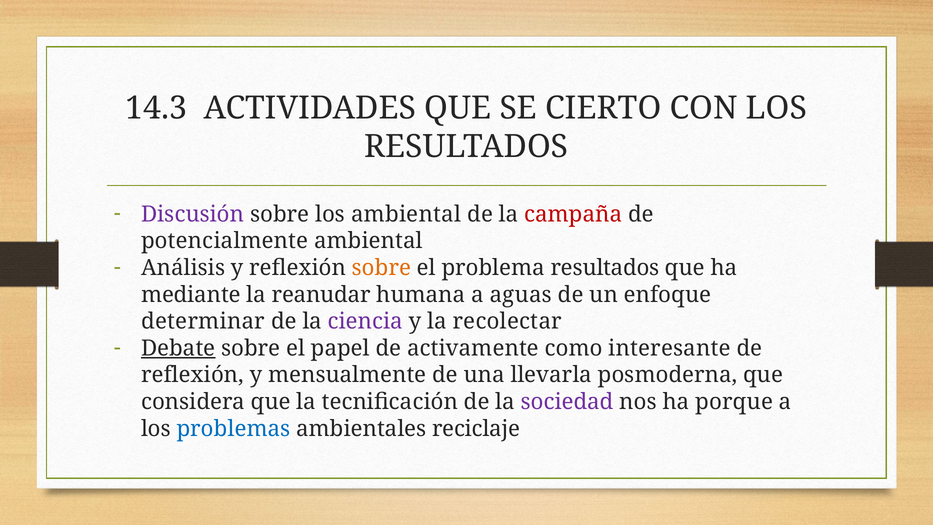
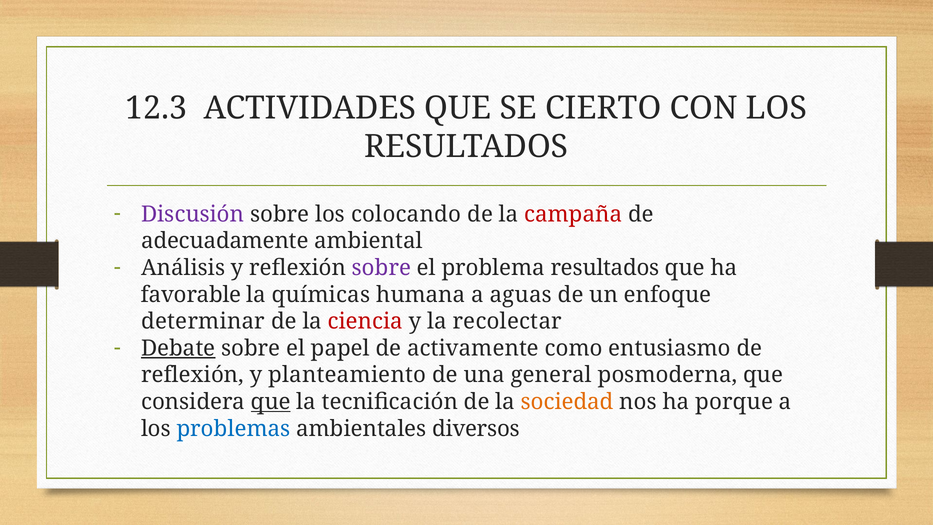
14.3: 14.3 -> 12.3
los ambiental: ambiental -> colocando
potencialmente: potencialmente -> adecuadamente
sobre at (381, 268) colour: orange -> purple
mediante: mediante -> favorable
reanudar: reanudar -> químicas
ciencia colour: purple -> red
interesante: interesante -> entusiasmo
mensualmente: mensualmente -> planteamiento
llevarla: llevarla -> general
que at (271, 402) underline: none -> present
sociedad colour: purple -> orange
reciclaje: reciclaje -> diversos
